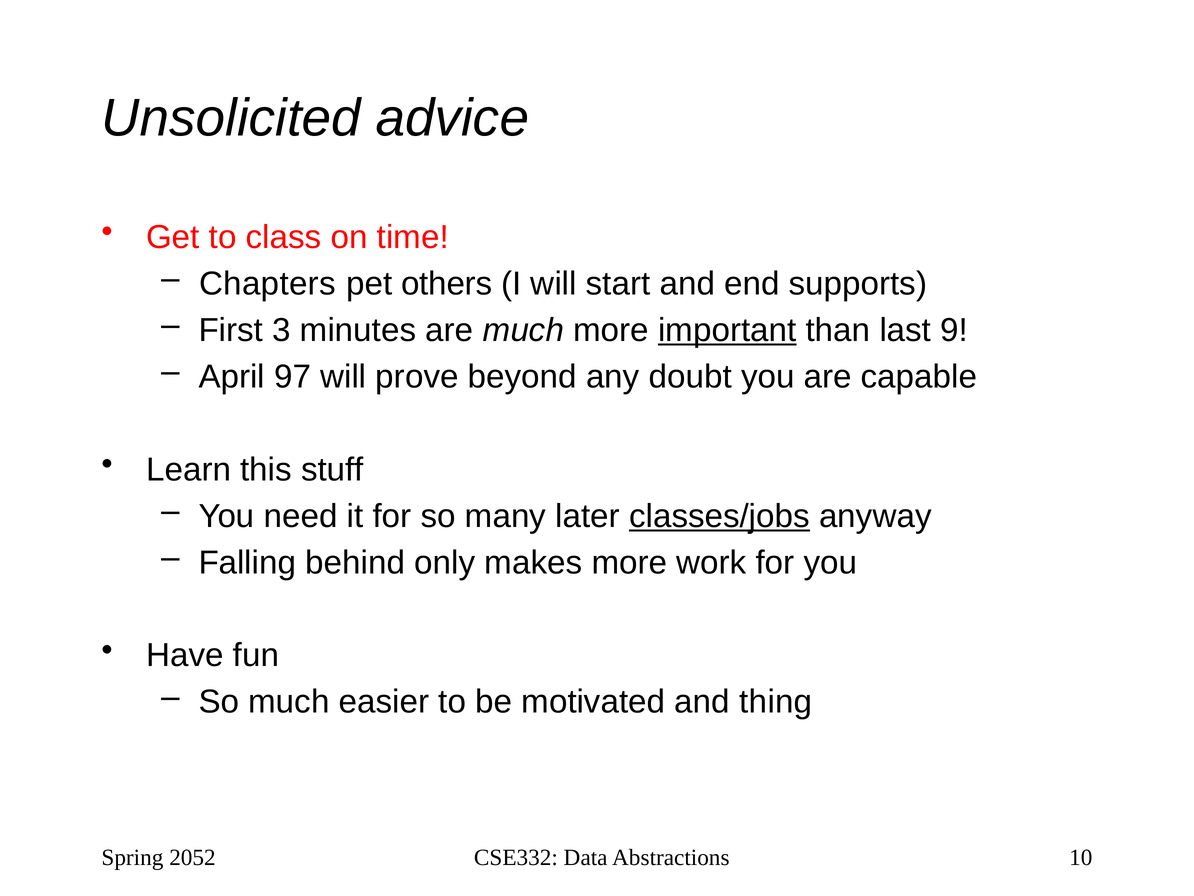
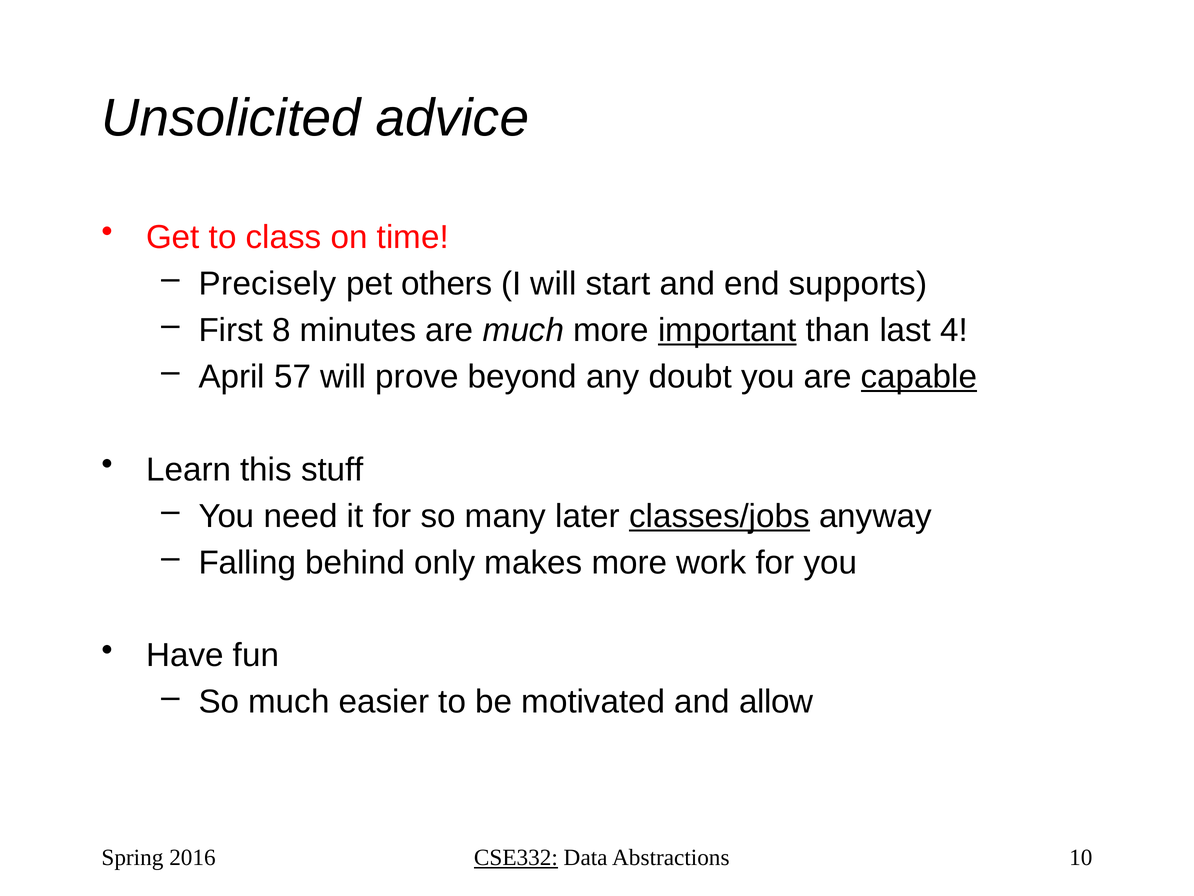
Chapters: Chapters -> Precisely
3: 3 -> 8
9: 9 -> 4
97: 97 -> 57
capable underline: none -> present
thing: thing -> allow
2052: 2052 -> 2016
CSE332 underline: none -> present
